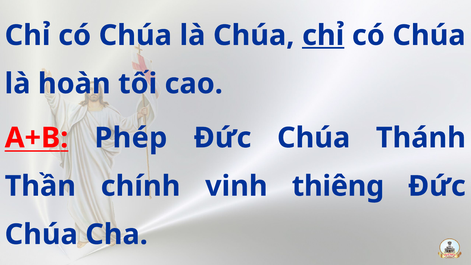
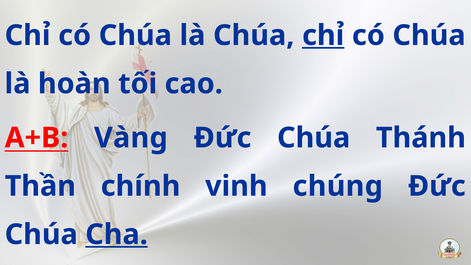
Phép: Phép -> Vàng
thiêng: thiêng -> chúng
Cha underline: none -> present
